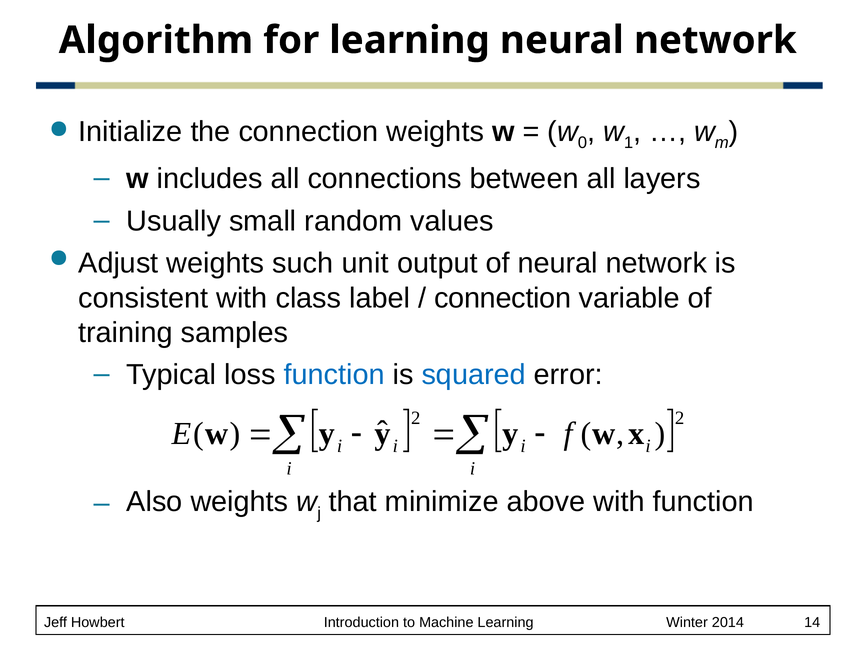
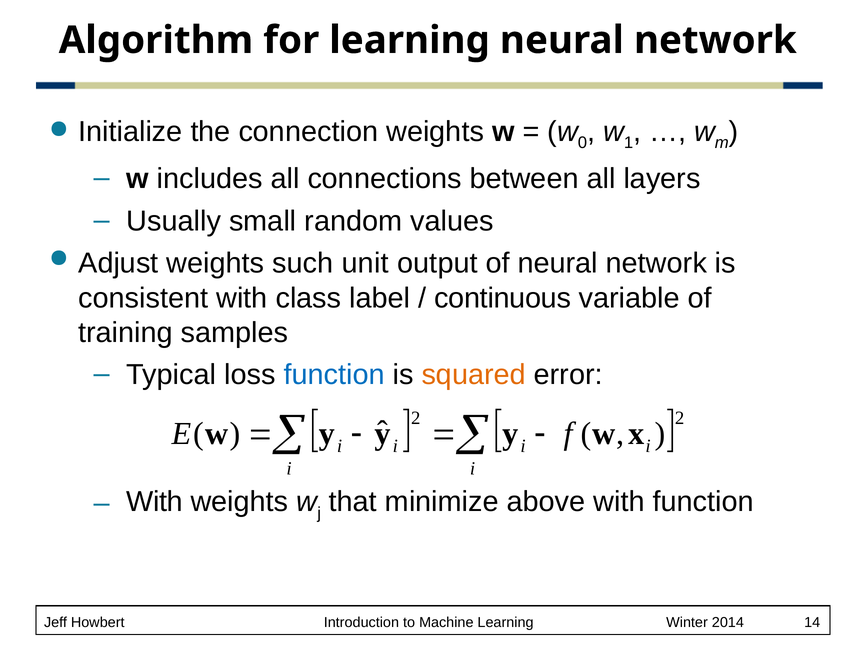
connection at (503, 298): connection -> continuous
squared colour: blue -> orange
Also at (154, 502): Also -> With
